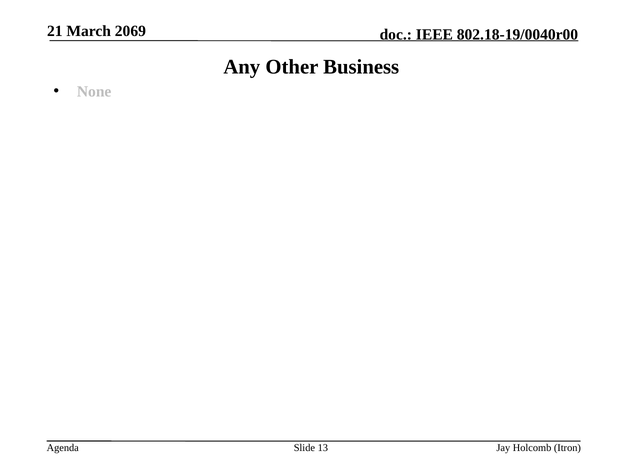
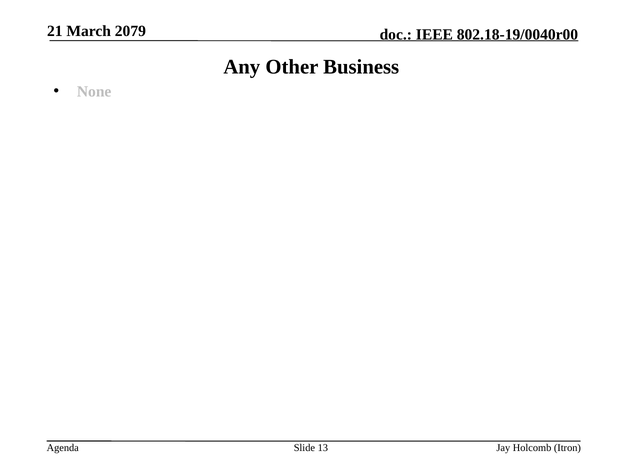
2069: 2069 -> 2079
